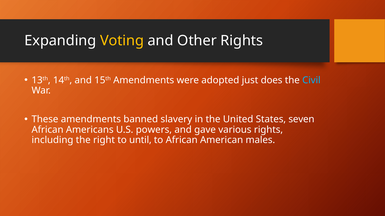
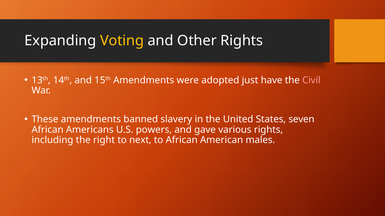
does: does -> have
Civil colour: light blue -> pink
until: until -> next
